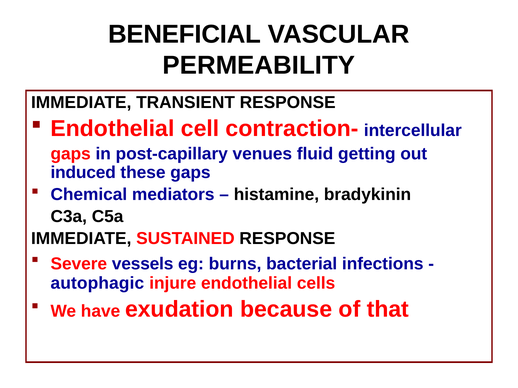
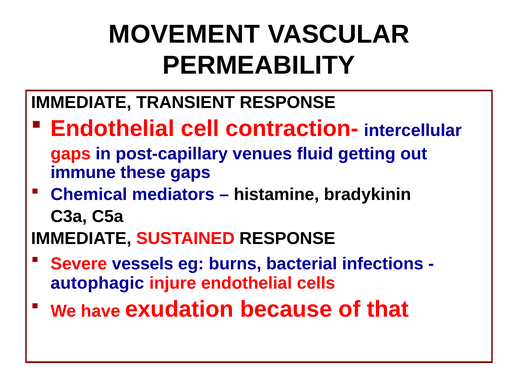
BENEFICIAL: BENEFICIAL -> MOVEMENT
induced: induced -> immune
